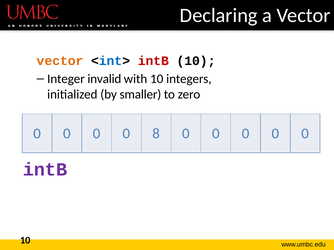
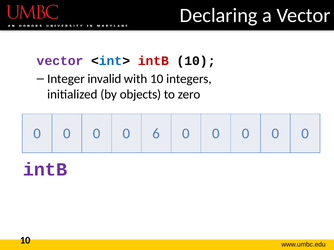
vector at (60, 61) colour: orange -> purple
smaller: smaller -> objects
8: 8 -> 6
